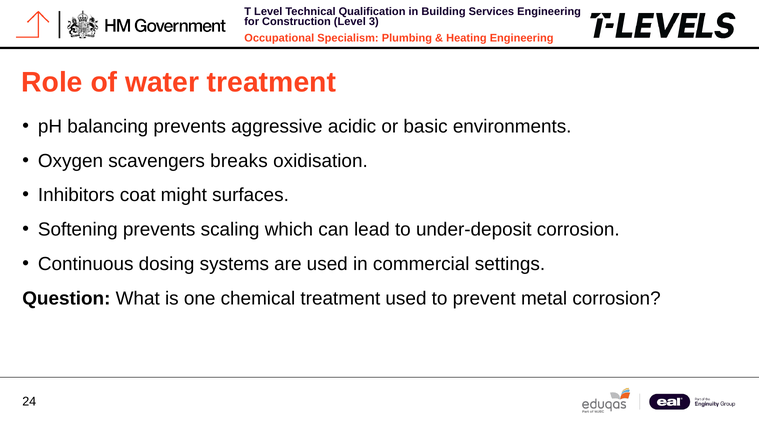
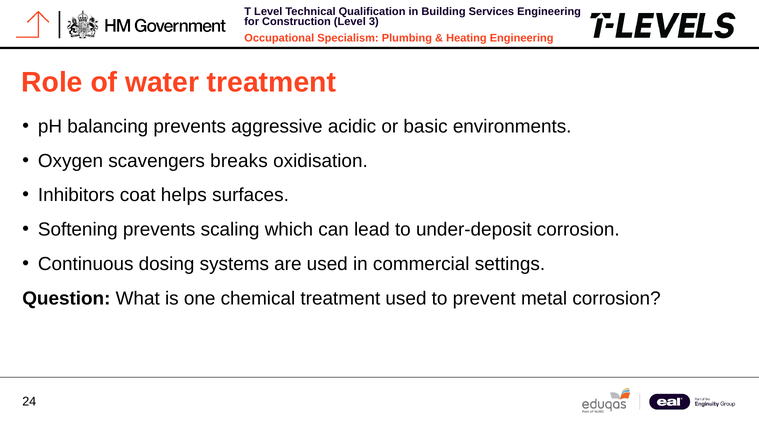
might: might -> helps
